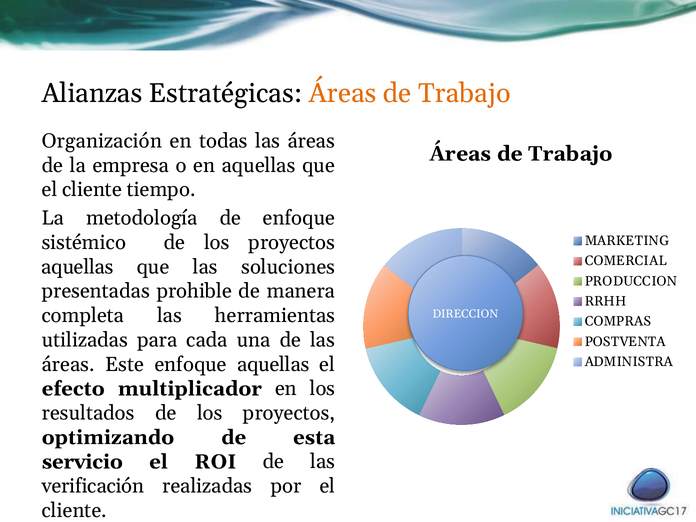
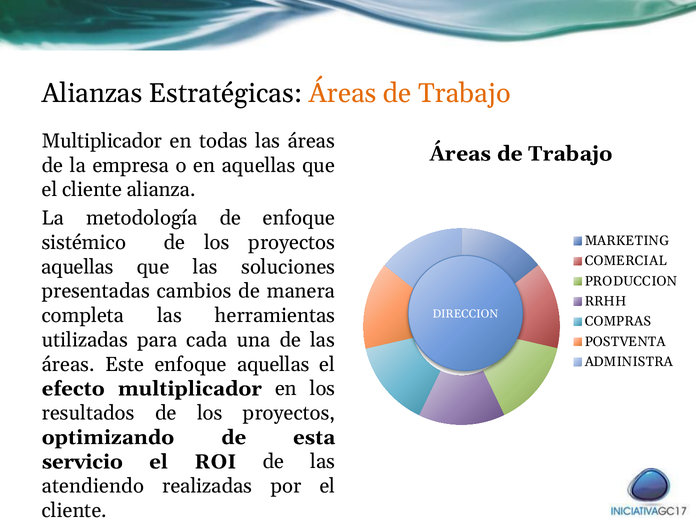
Organización at (102, 141): Organización -> Multiplicador
tiempo: tiempo -> alianza
prohible: prohible -> cambios
verificación: verificación -> atendiendo
